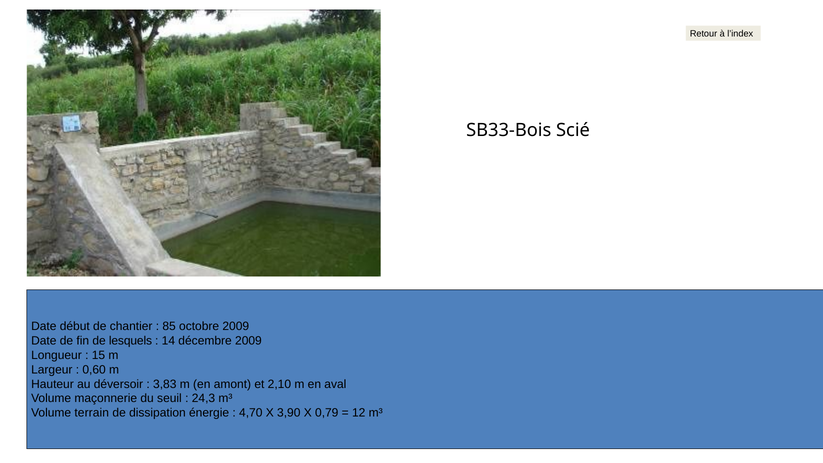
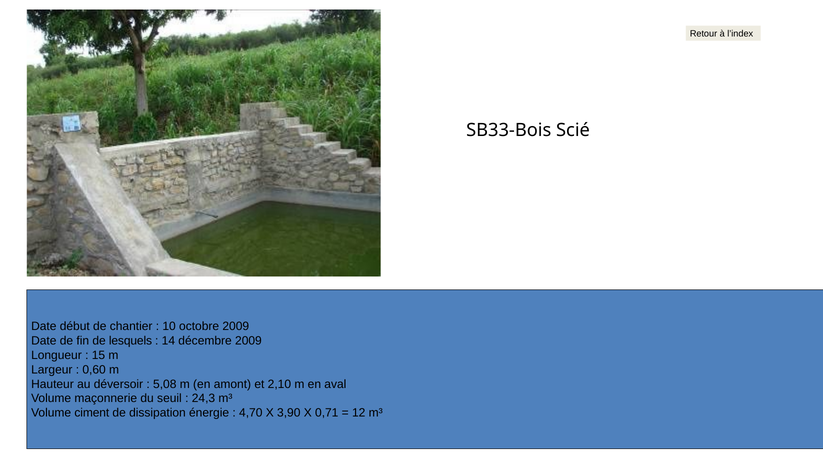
85: 85 -> 10
3,83: 3,83 -> 5,08
terrain: terrain -> ciment
0,79: 0,79 -> 0,71
